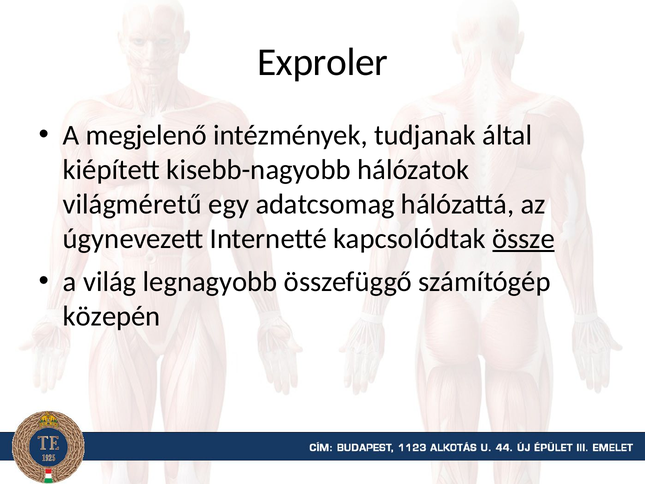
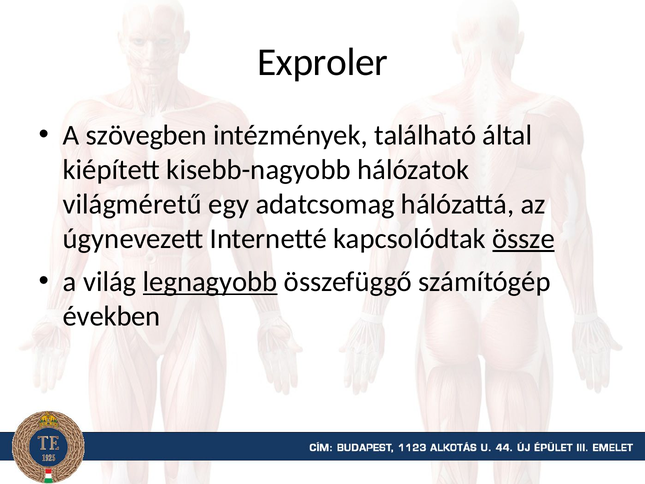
megjelenő: megjelenő -> szövegben
tudjanak: tudjanak -> található
legnagyobb underline: none -> present
közepén: közepén -> években
